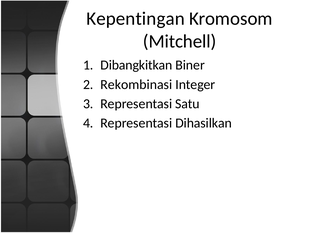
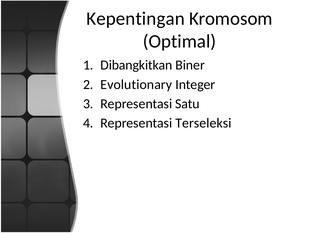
Mitchell: Mitchell -> Optimal
Rekombinasi: Rekombinasi -> Evolutionary
Dihasilkan: Dihasilkan -> Terseleksi
